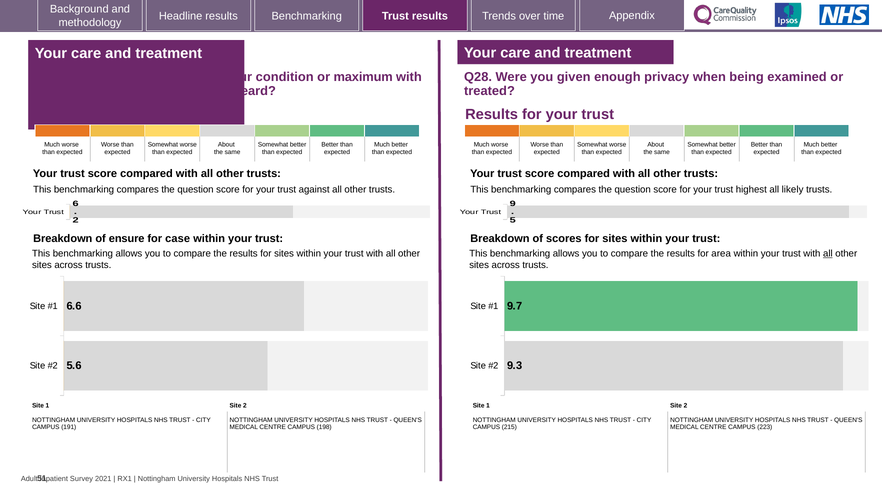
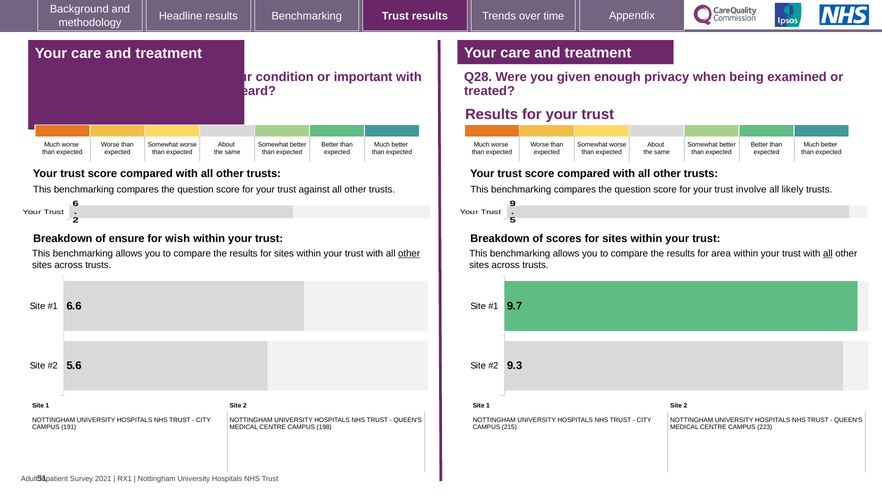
maximum: maximum -> important
highest: highest -> involve
case: case -> wish
other at (409, 254) underline: none -> present
